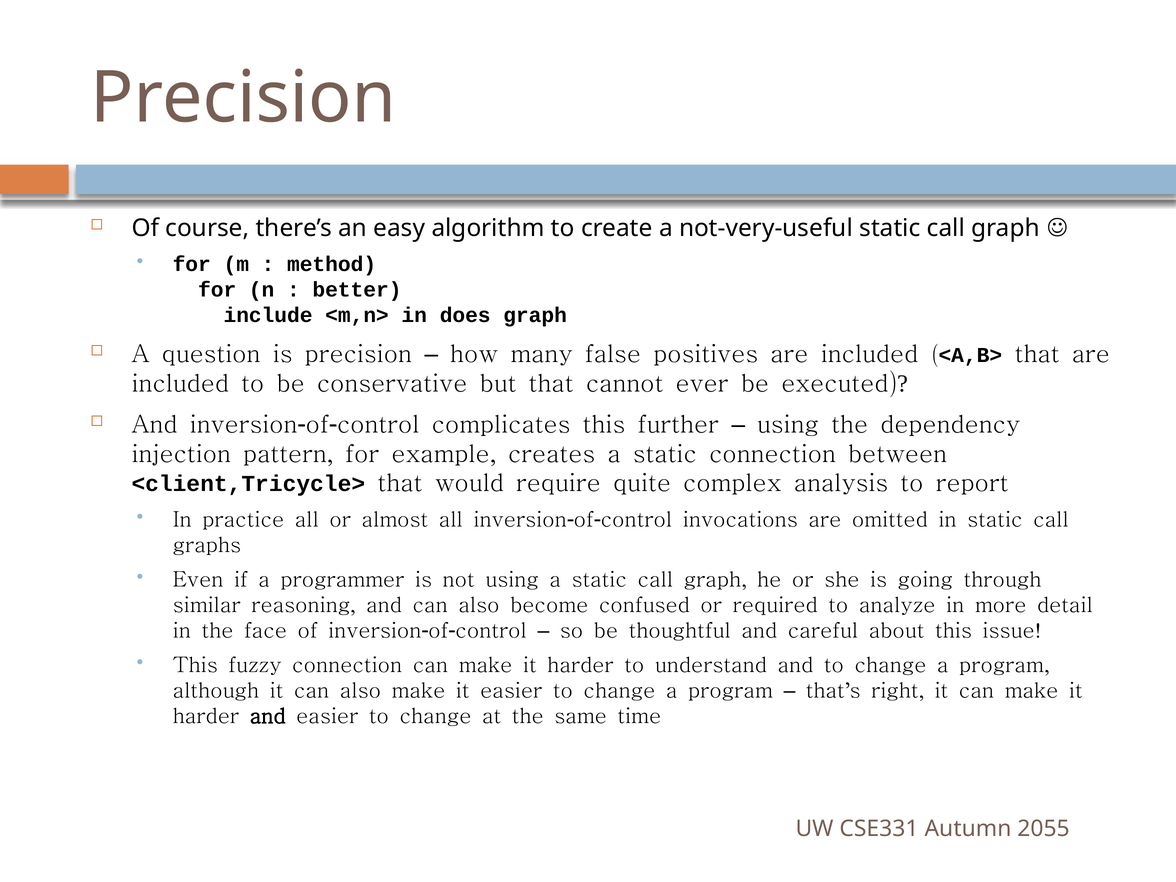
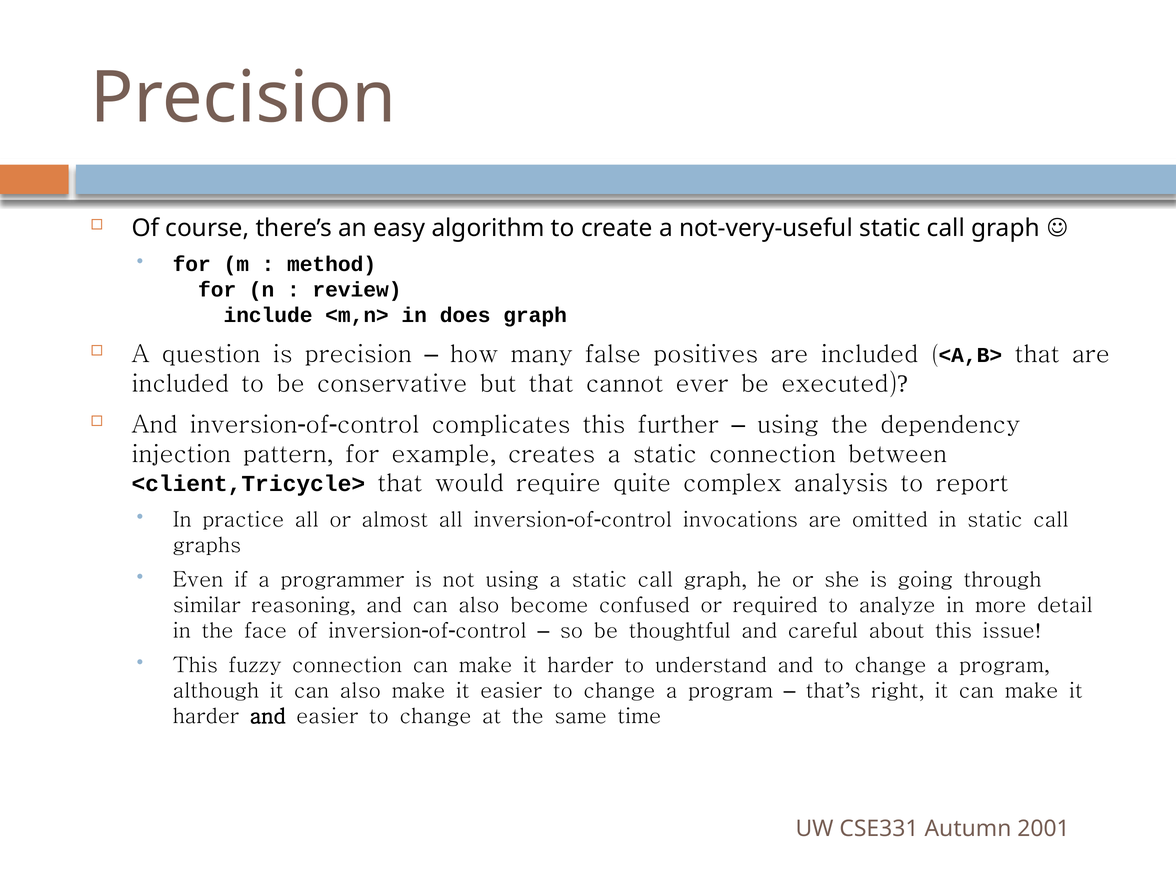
better: better -> review
2055: 2055 -> 2001
